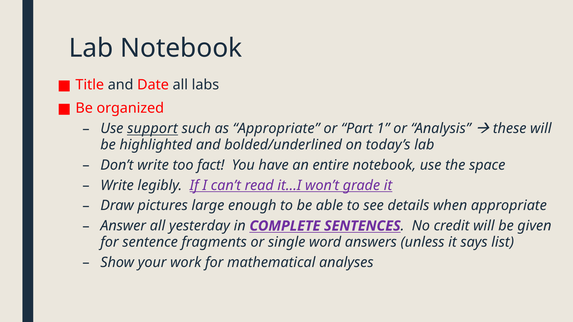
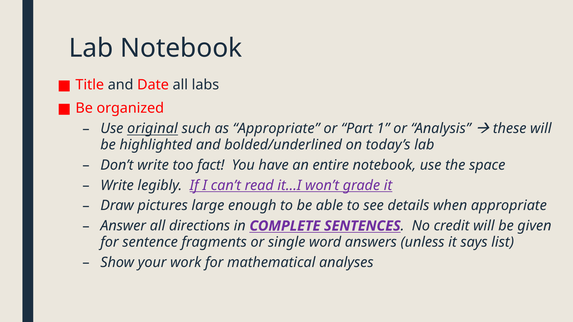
support: support -> original
yesterday: yesterday -> directions
